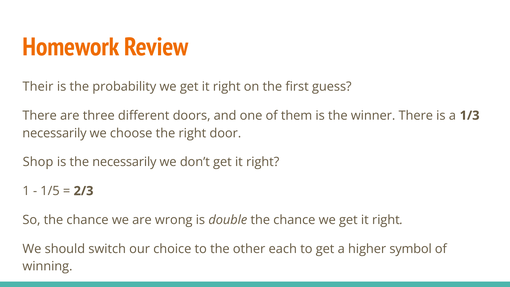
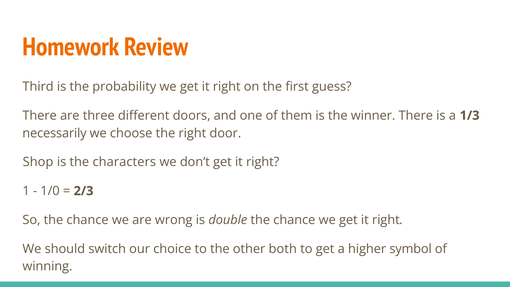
Their: Their -> Third
the necessarily: necessarily -> characters
1/5: 1/5 -> 1/0
each: each -> both
